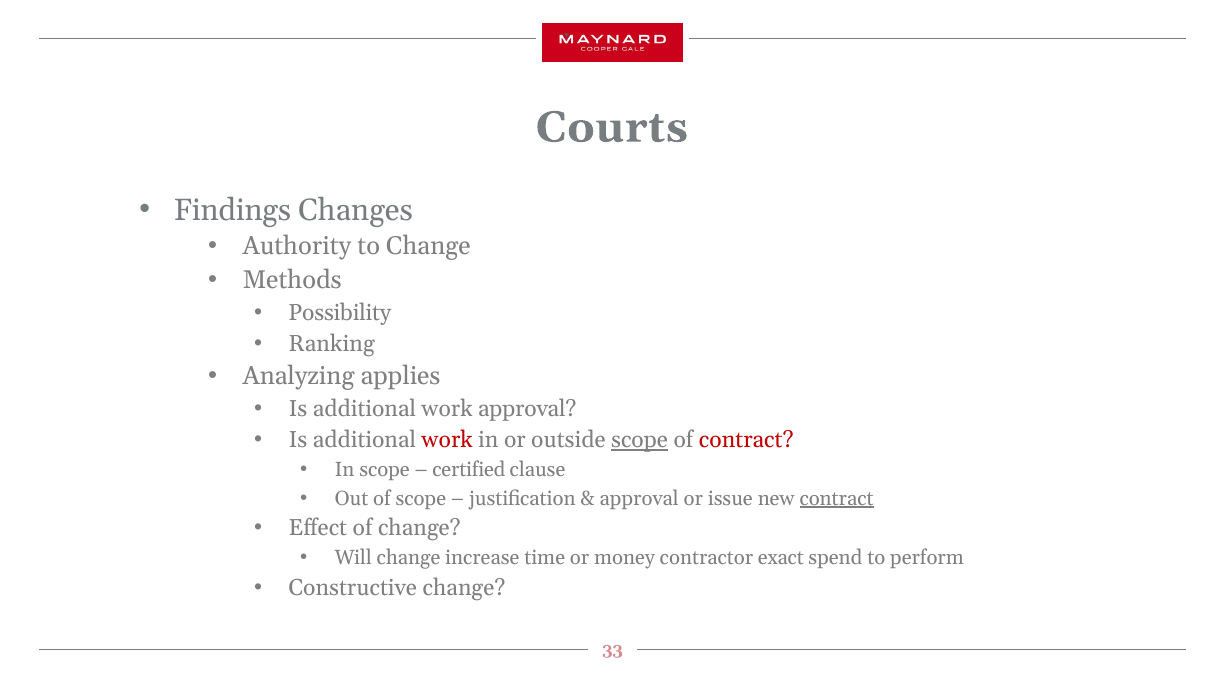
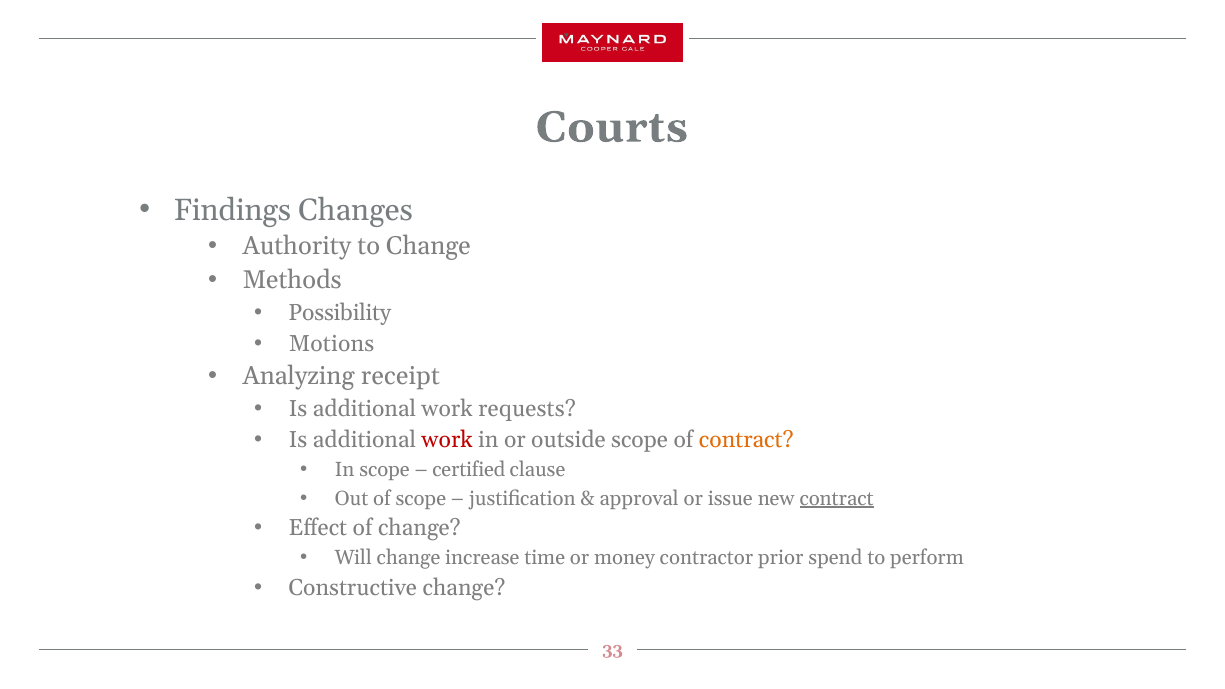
Ranking: Ranking -> Motions
applies: applies -> receipt
work approval: approval -> requests
scope at (640, 440) underline: present -> none
contract at (746, 440) colour: red -> orange
exact: exact -> prior
